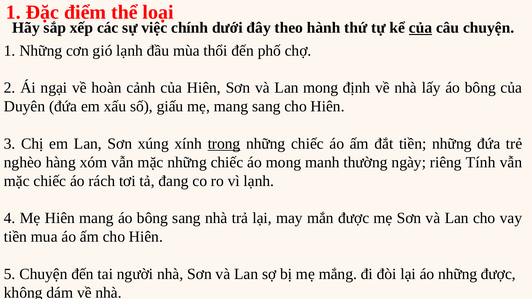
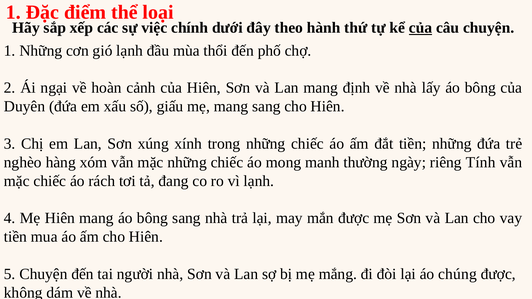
Lan mong: mong -> mang
trong underline: present -> none
áo những: những -> chúng
